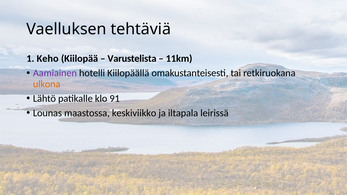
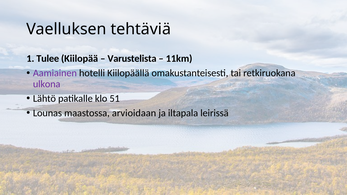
Keho: Keho -> Tulee
ulkona colour: orange -> purple
91: 91 -> 51
keskiviikko: keskiviikko -> arvioidaan
